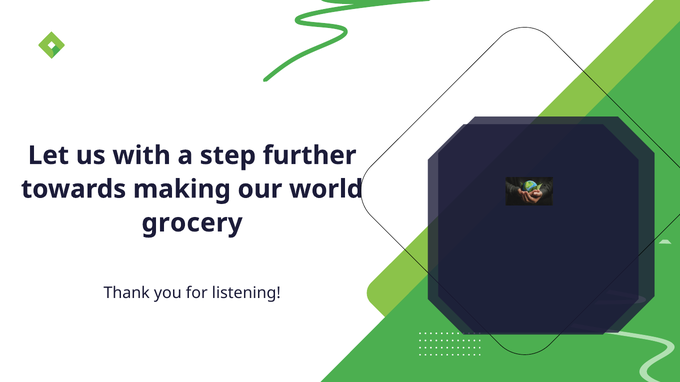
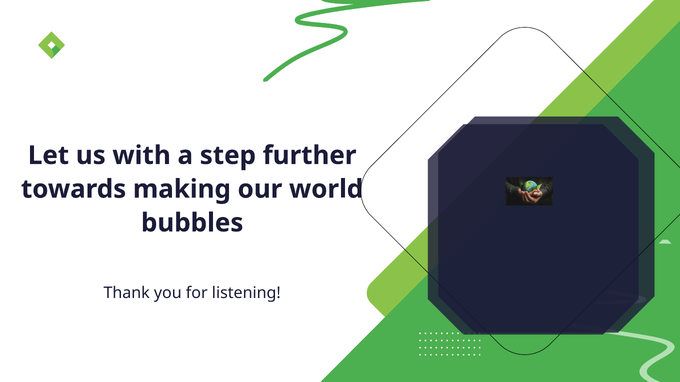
grocery: grocery -> bubbles
